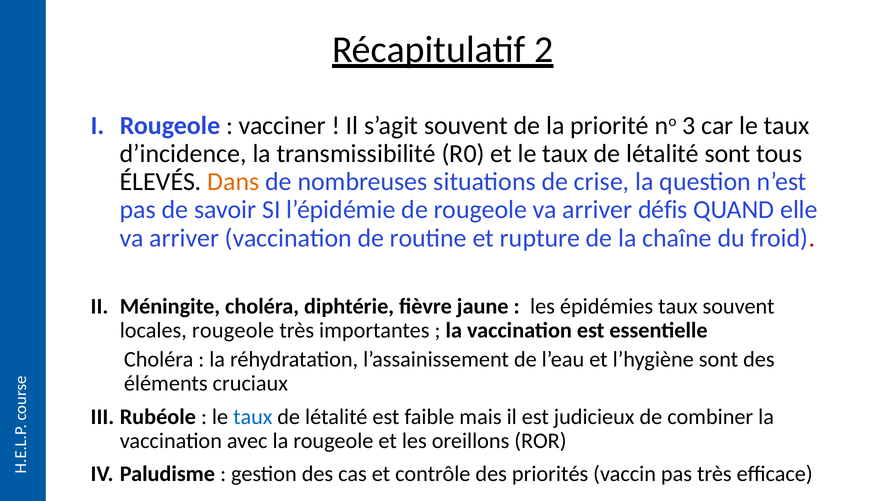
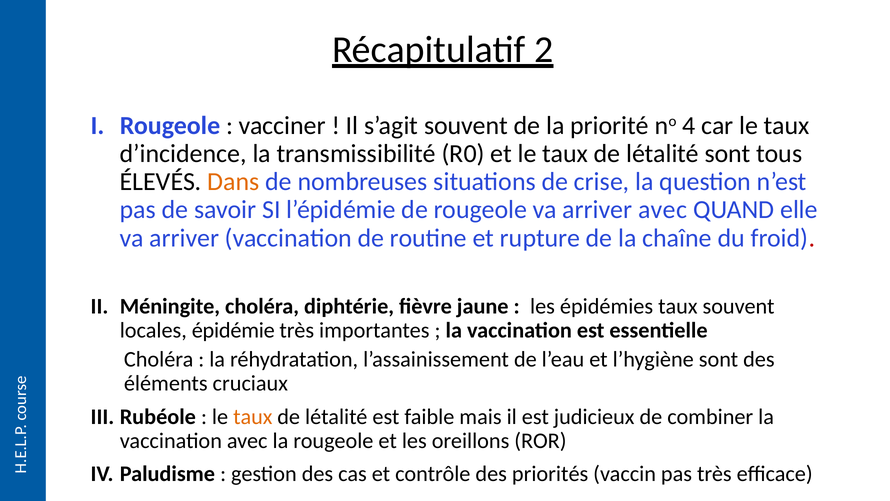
3: 3 -> 4
arriver défis: défis -> avec
locales rougeole: rougeole -> épidémie
taux at (253, 416) colour: blue -> orange
